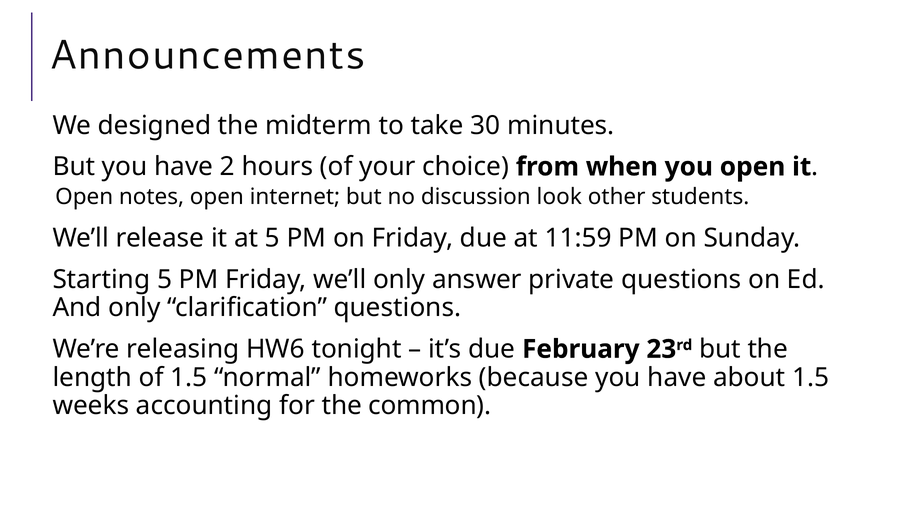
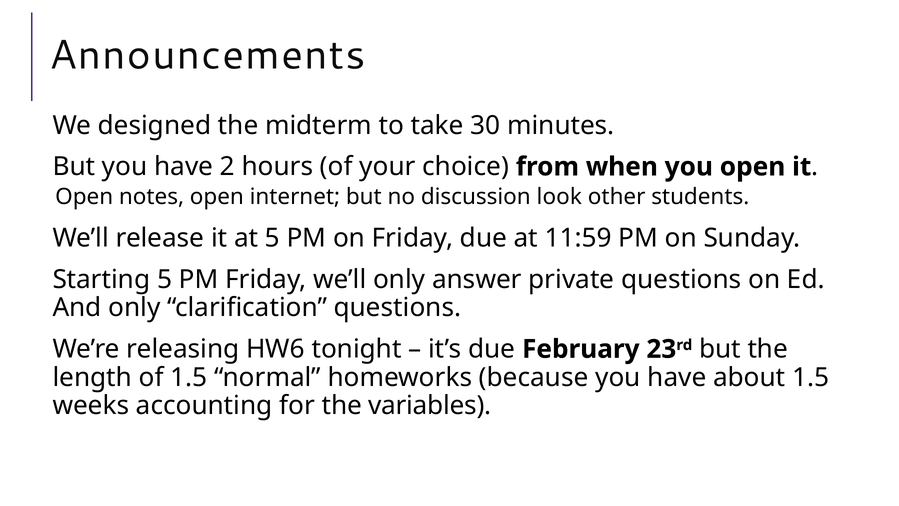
common: common -> variables
